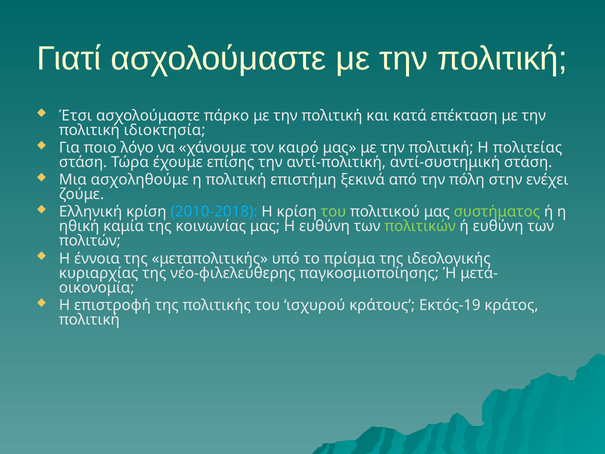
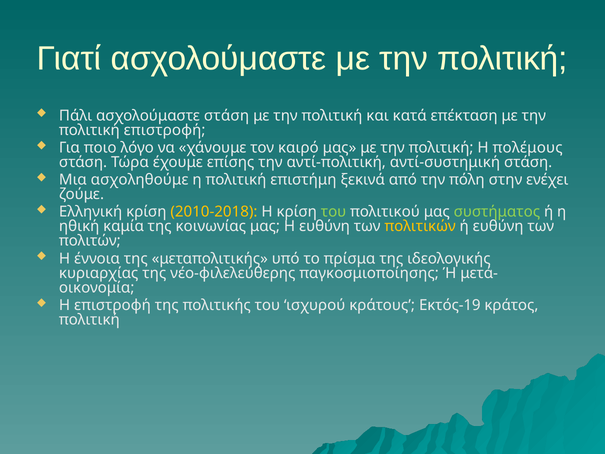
Έτσι: Έτσι -> Πάλι
ασχολούμαστε πάρκο: πάρκο -> στάση
πολιτική ιδιοκτησία: ιδιοκτησία -> επιστροφή
πολιτείας: πολιτείας -> πολέμους
2010-2018 colour: light blue -> yellow
πολιτικών colour: light green -> yellow
